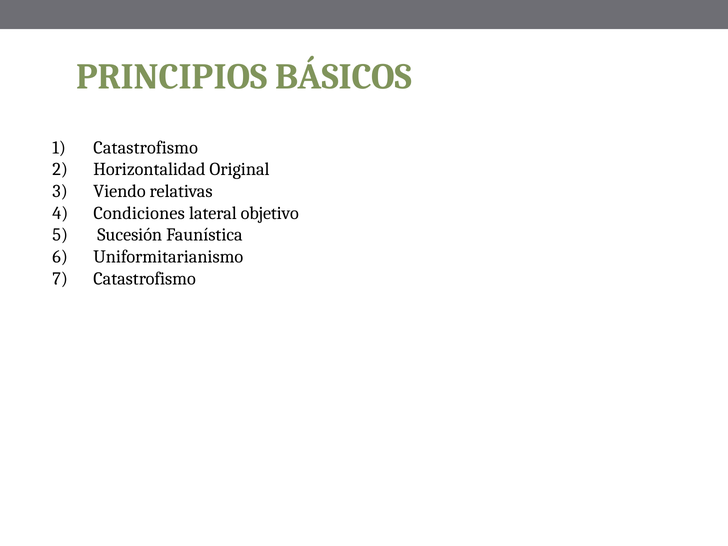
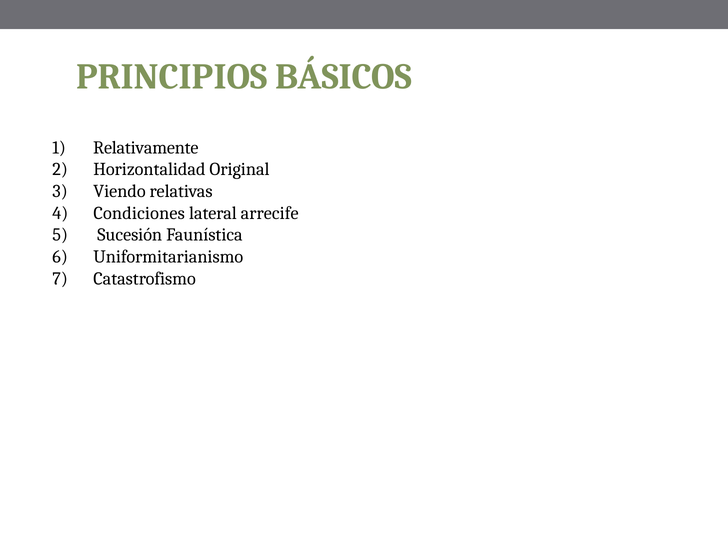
Catastrofismo at (146, 148): Catastrofismo -> Relativamente
objetivo: objetivo -> arrecife
